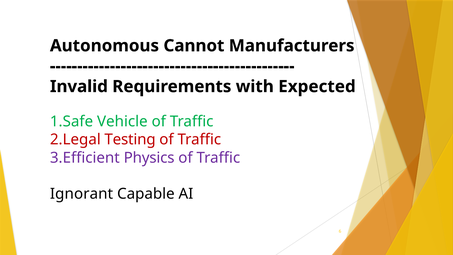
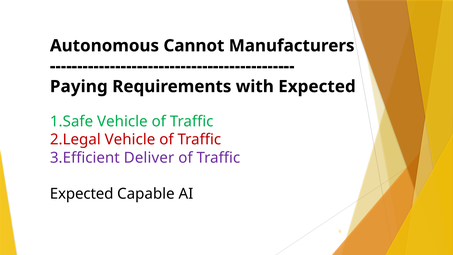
Invalid: Invalid -> Paying
Testing at (130, 139): Testing -> Vehicle
Physics: Physics -> Deliver
Ignorant at (82, 194): Ignorant -> Expected
